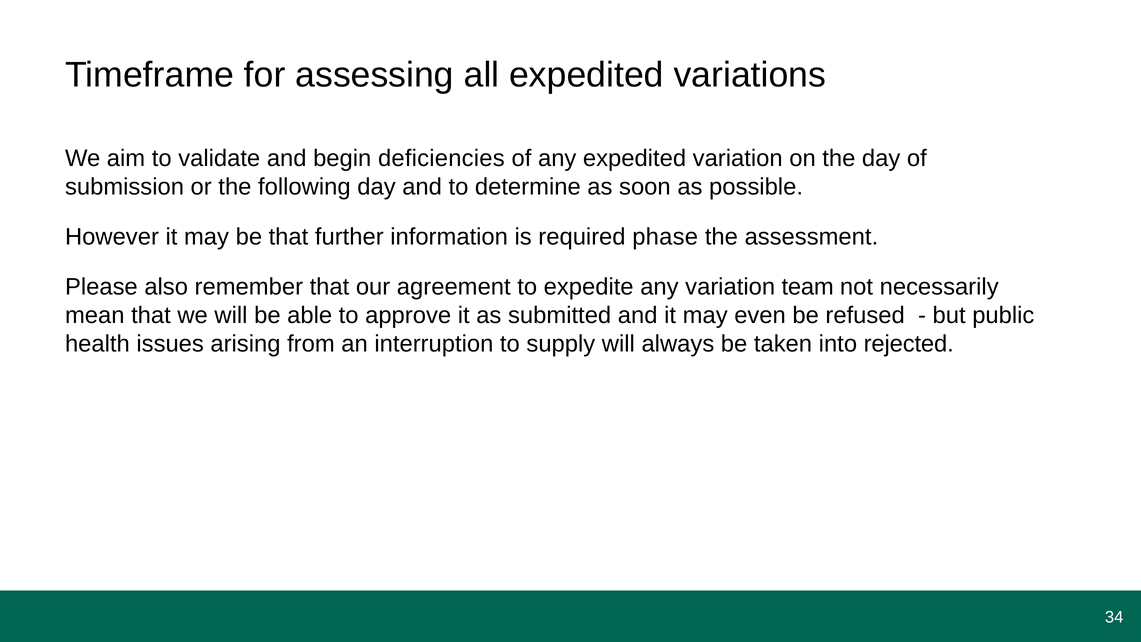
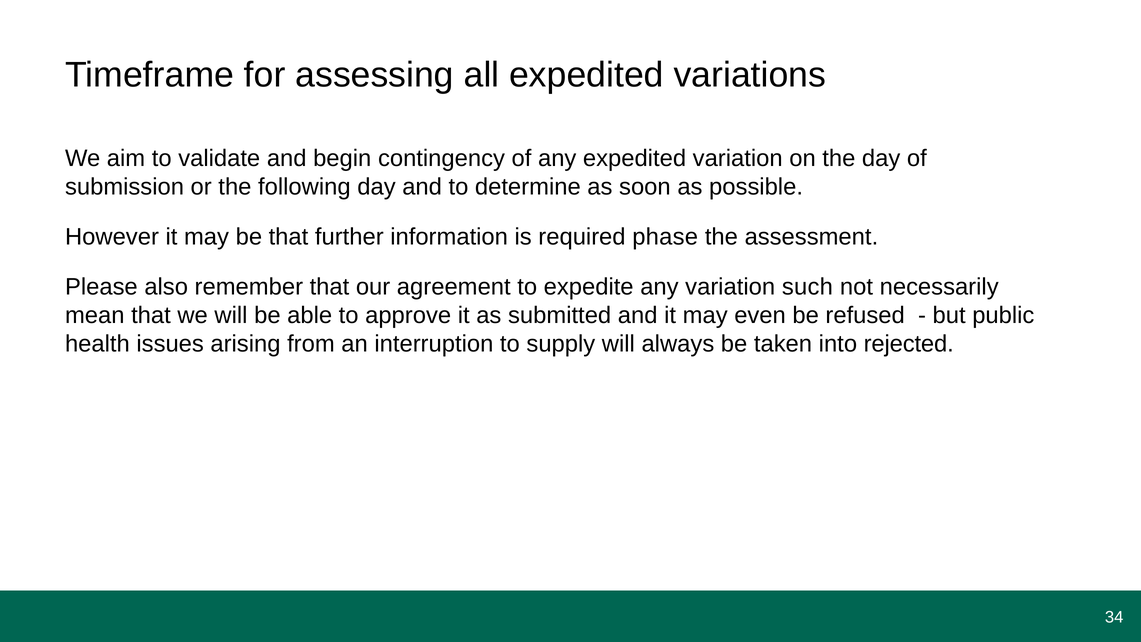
deficiencies: deficiencies -> contingency
team: team -> such
